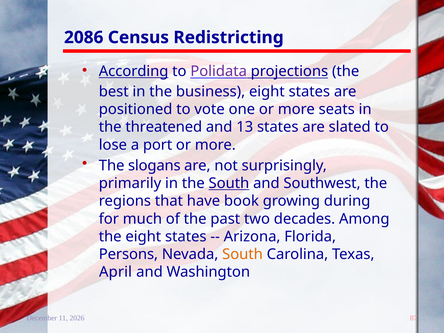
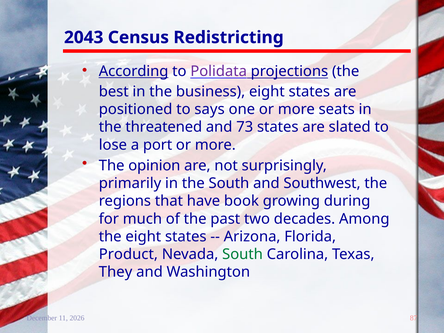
2086: 2086 -> 2043
vote: vote -> says
13: 13 -> 73
slogans: slogans -> opinion
South at (229, 183) underline: present -> none
Persons: Persons -> Product
South at (243, 254) colour: orange -> green
April: April -> They
